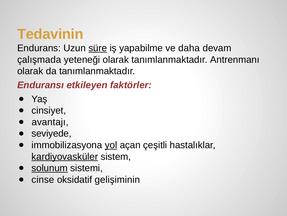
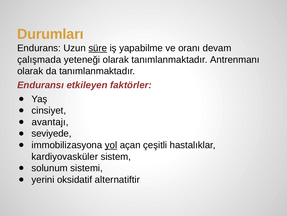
Tedavinin: Tedavinin -> Durumları
daha: daha -> oranı
kardiyovasküler underline: present -> none
solunum underline: present -> none
cinse: cinse -> yerini
gelişiminin: gelişiminin -> alternatiftir
